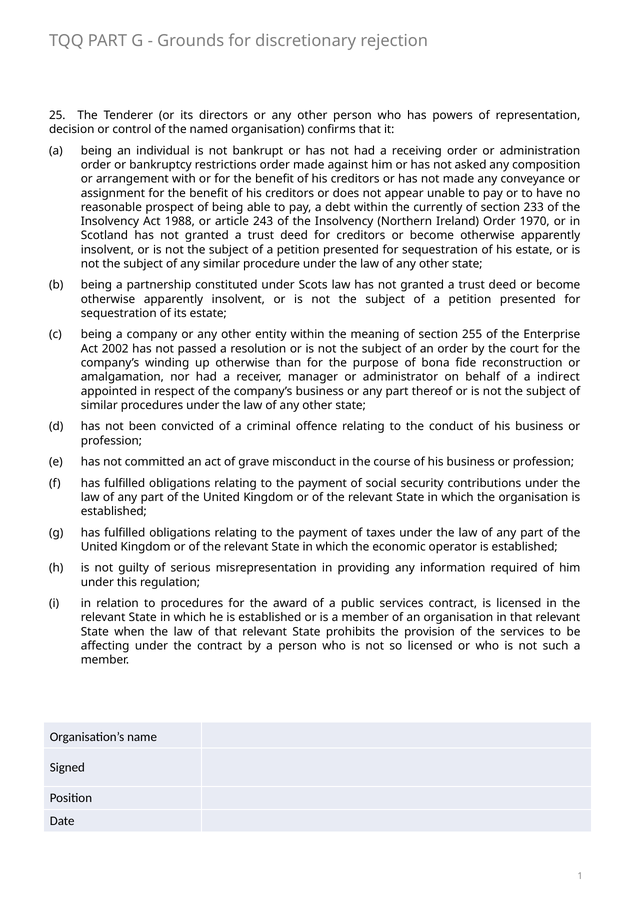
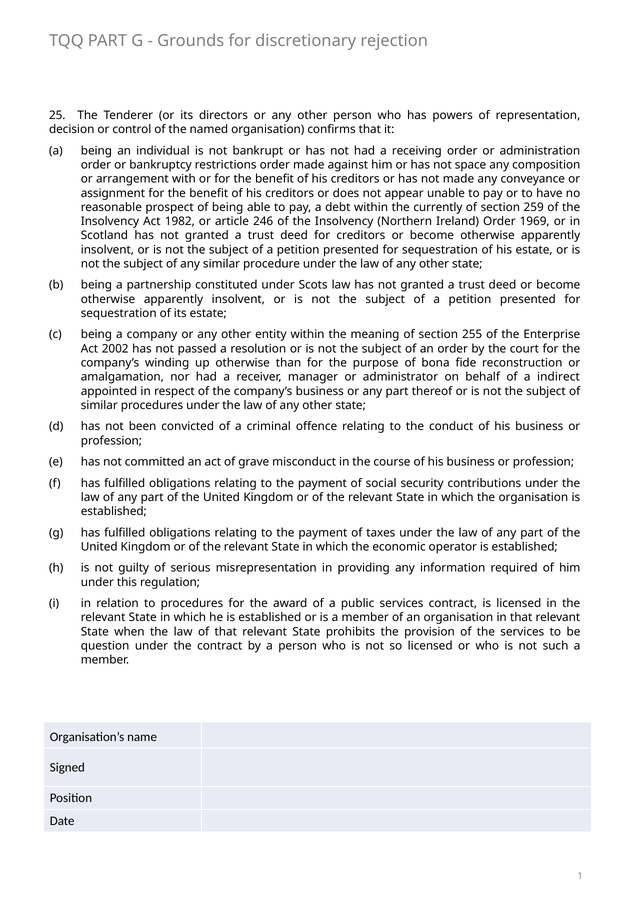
asked: asked -> space
233: 233 -> 259
1988: 1988 -> 1982
243: 243 -> 246
1970: 1970 -> 1969
affecting: affecting -> question
